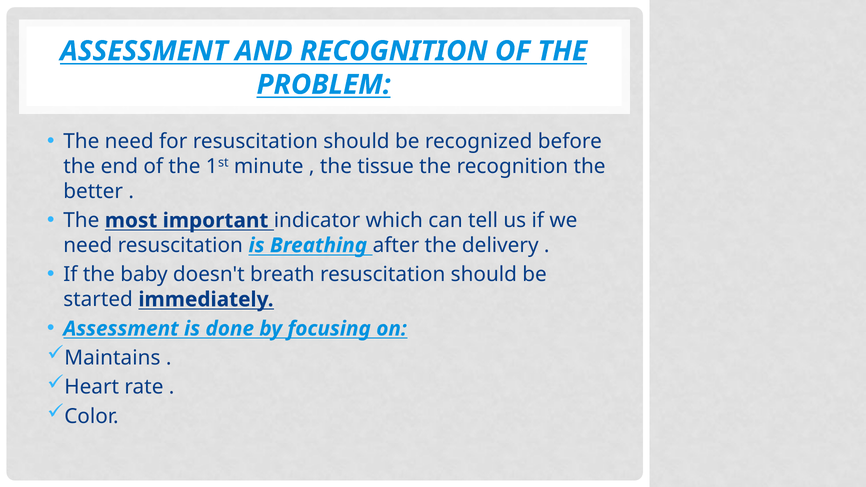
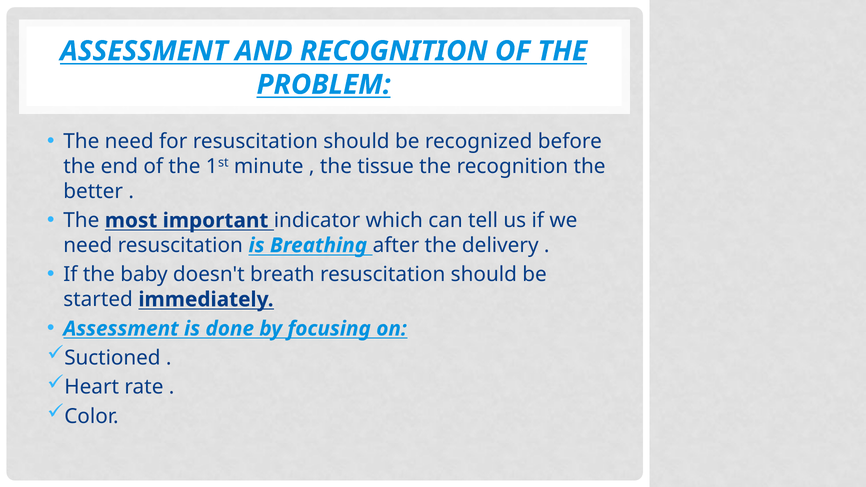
Maintains: Maintains -> Suctioned
